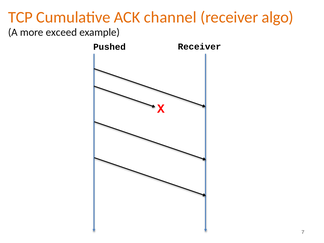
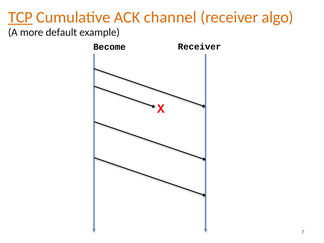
TCP underline: none -> present
exceed: exceed -> default
Pushed: Pushed -> Become
